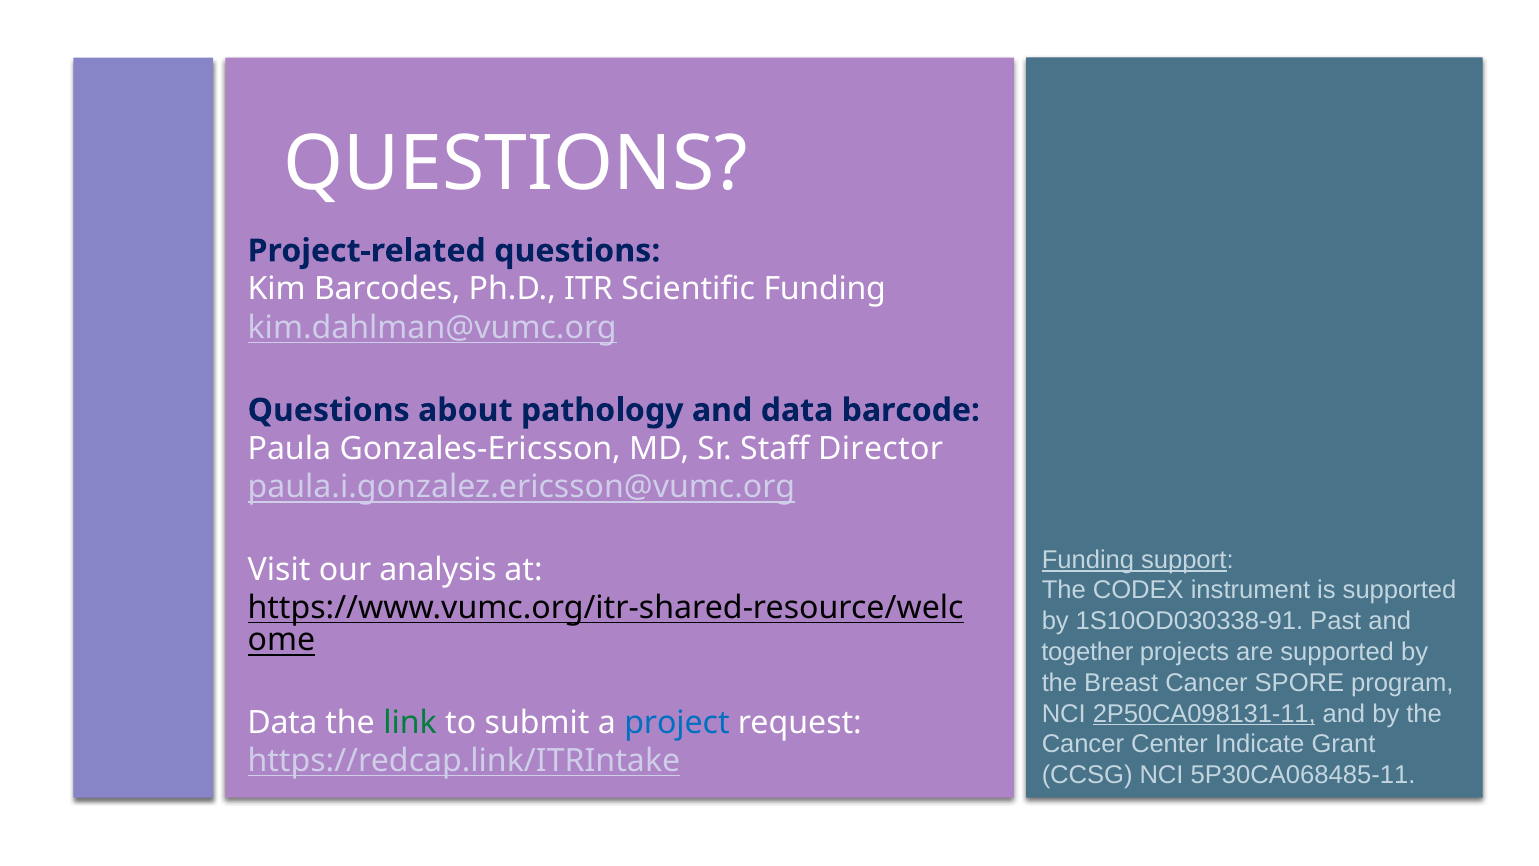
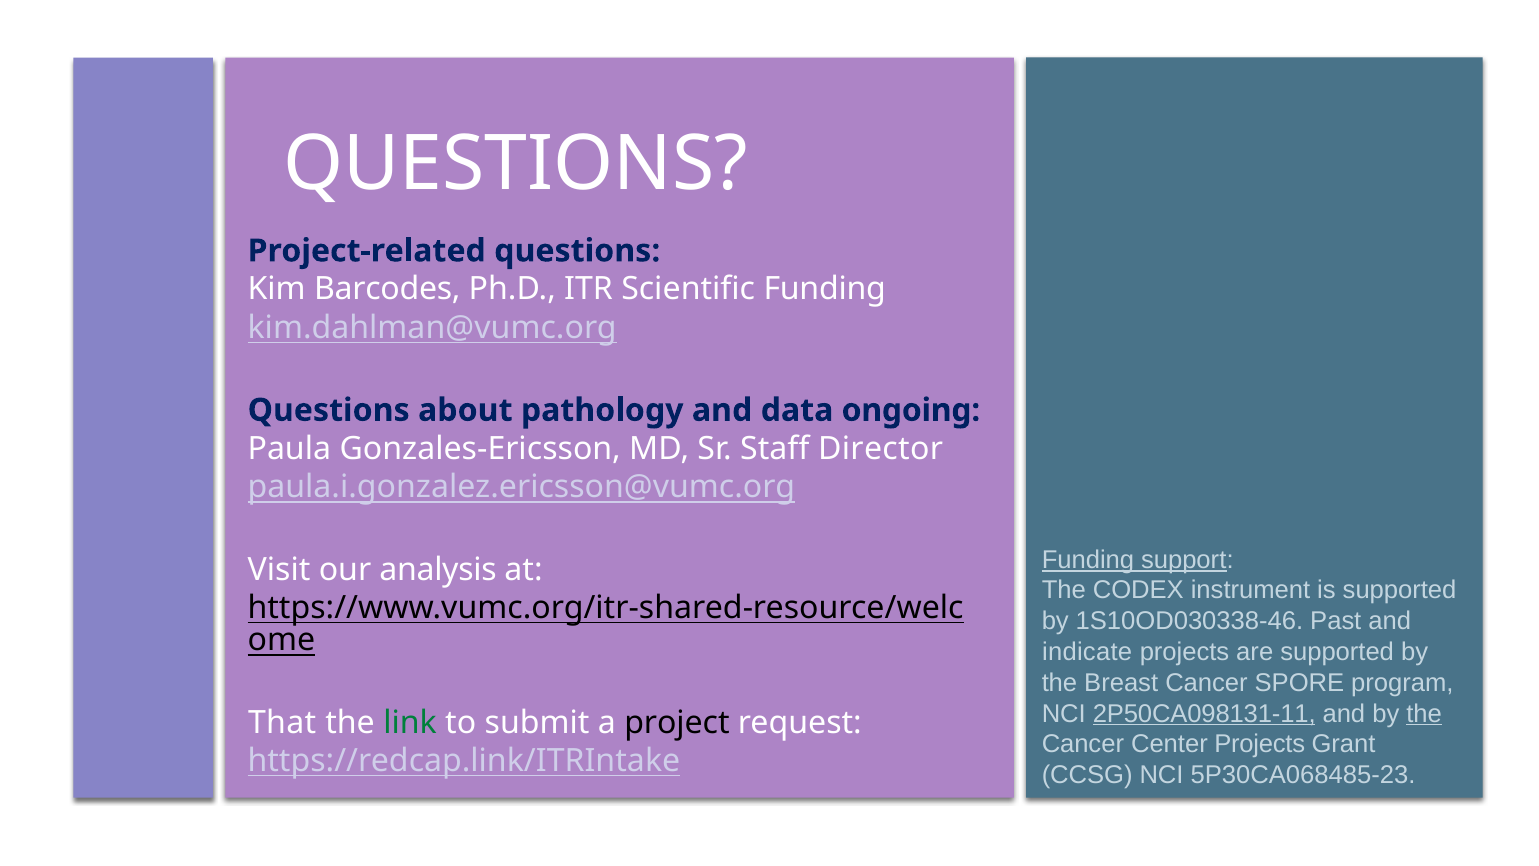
barcode: barcode -> ongoing
1S10OD030338-91: 1S10OD030338-91 -> 1S10OD030338-46
together: together -> indicate
the at (1424, 713) underline: none -> present
Data at (282, 722): Data -> That
project colour: blue -> black
Center Indicate: Indicate -> Projects
5P30CA068485-11: 5P30CA068485-11 -> 5P30CA068485-23
